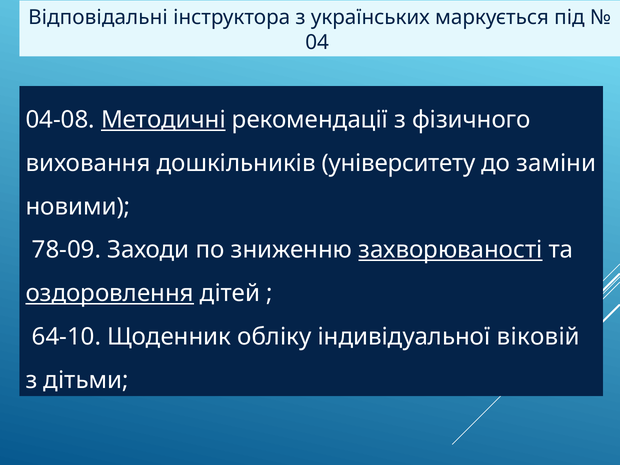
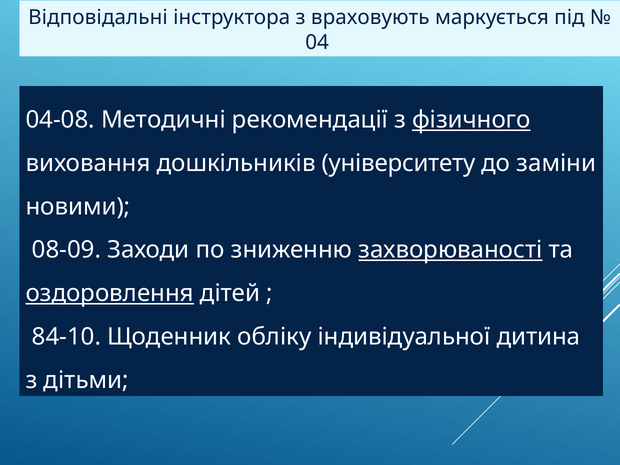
українських: українських -> враховують
Методичні underline: present -> none
фізичного underline: none -> present
78-09: 78-09 -> 08-09
64-10: 64-10 -> 84-10
віковій: віковій -> дитина
